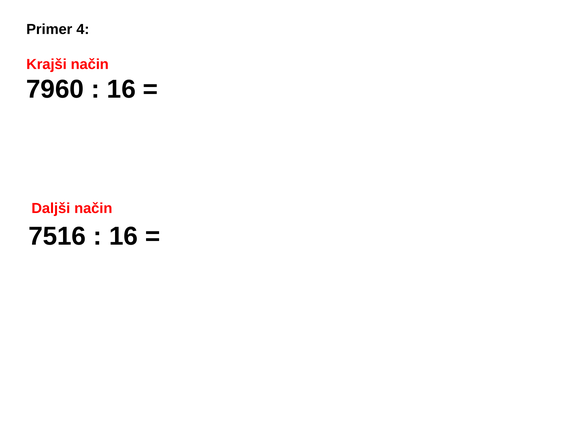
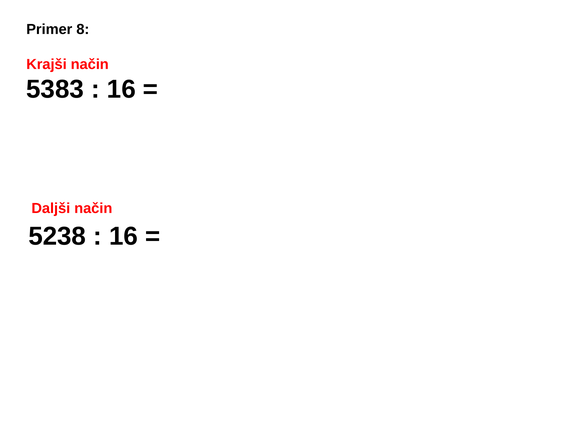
4: 4 -> 8
7960: 7960 -> 5383
7516: 7516 -> 5238
